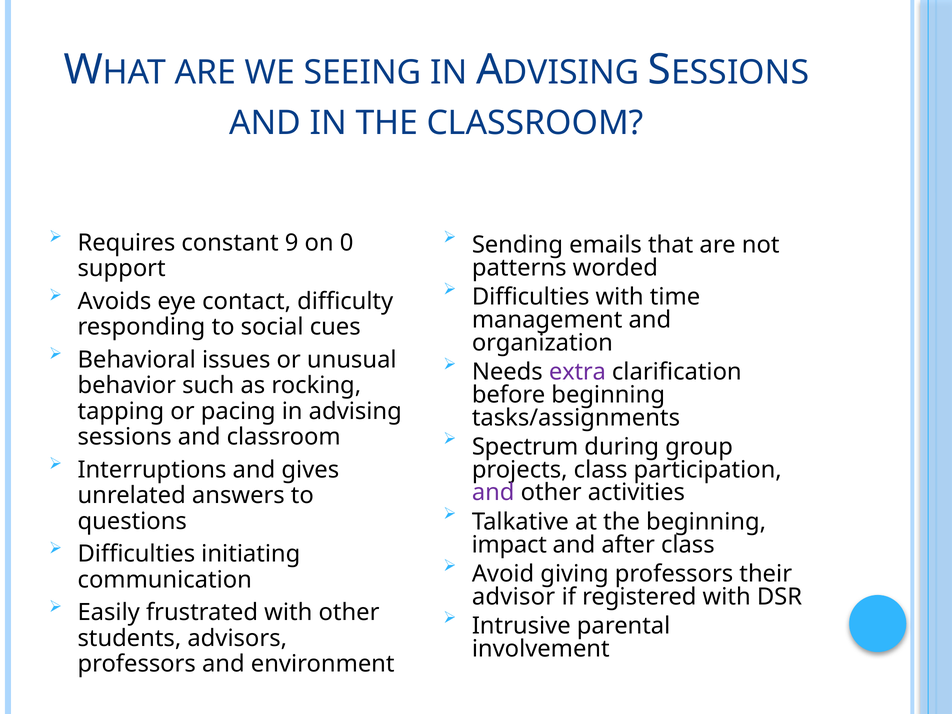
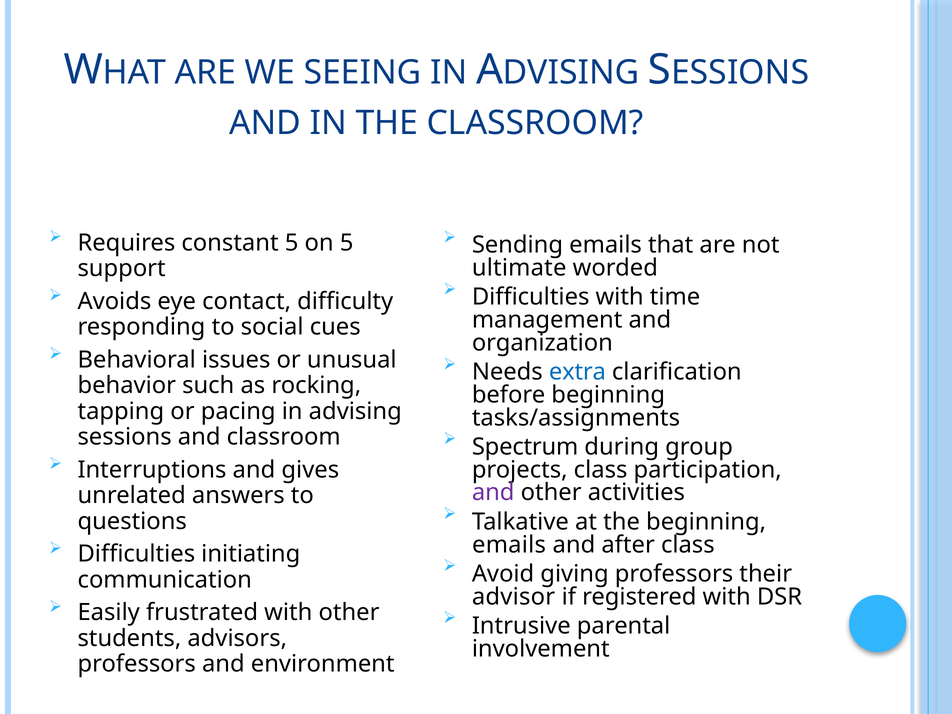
constant 9: 9 -> 5
on 0: 0 -> 5
patterns: patterns -> ultimate
extra colour: purple -> blue
impact at (509, 545): impact -> emails
